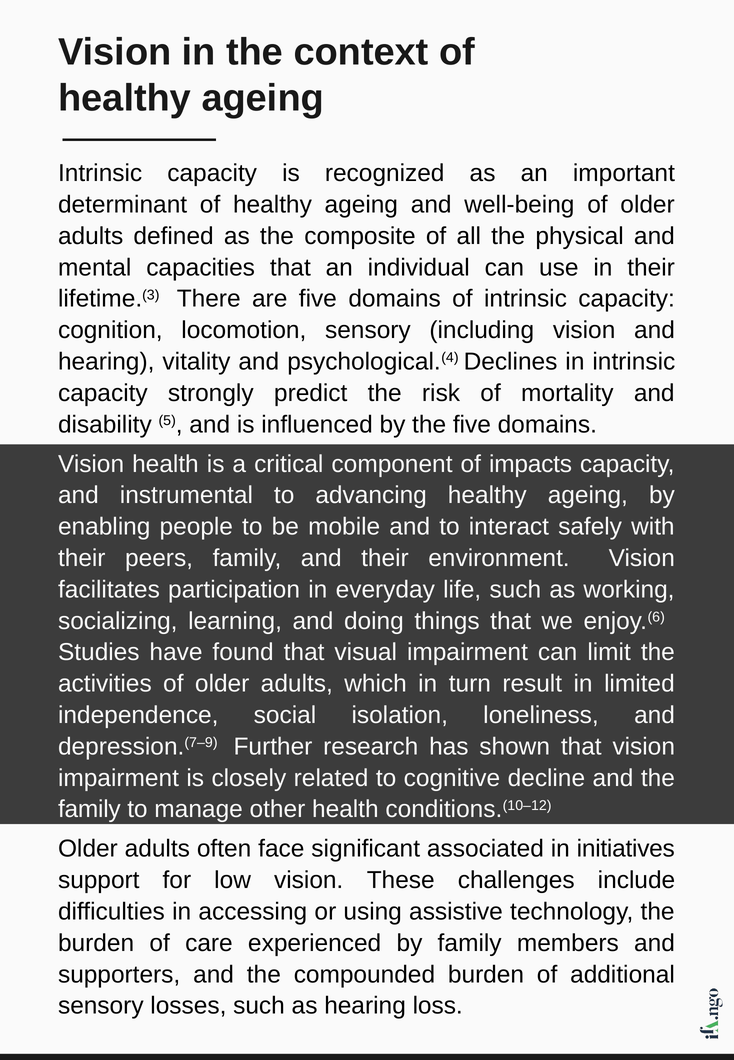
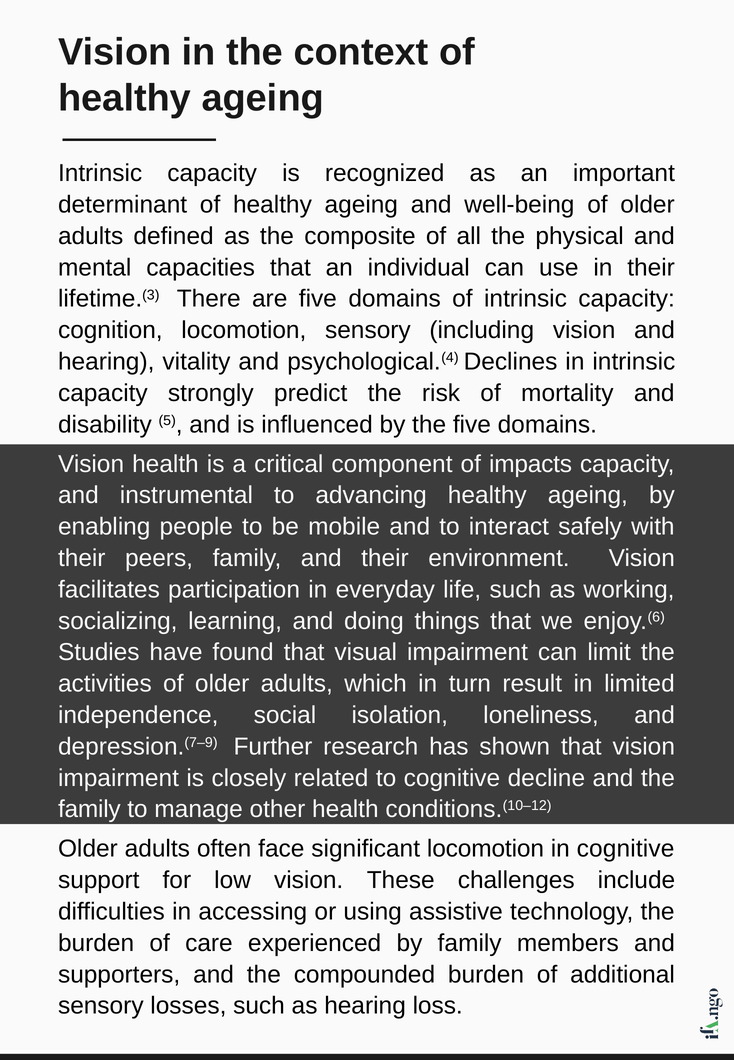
significant associated: associated -> locomotion
in initiatives: initiatives -> cognitive
